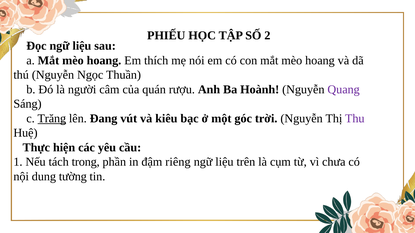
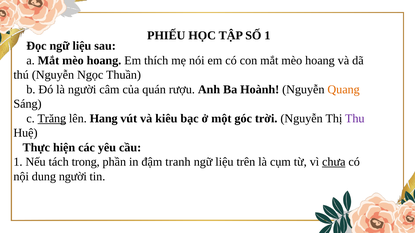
SỐ 2: 2 -> 1
Quang colour: purple -> orange
Đang: Đang -> Hang
riêng: riêng -> tranh
chưa underline: none -> present
dung tường: tường -> người
